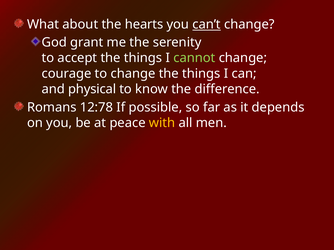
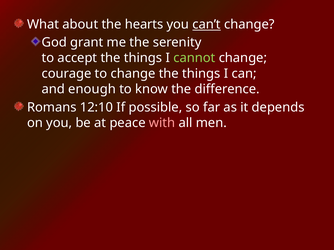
physical: physical -> enough
12:78: 12:78 -> 12:10
with colour: yellow -> pink
